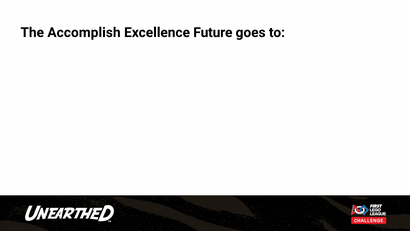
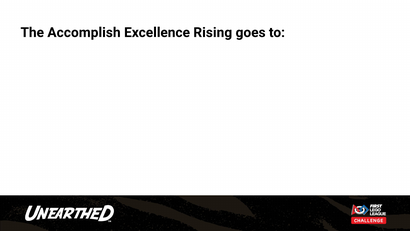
Future: Future -> Rising
